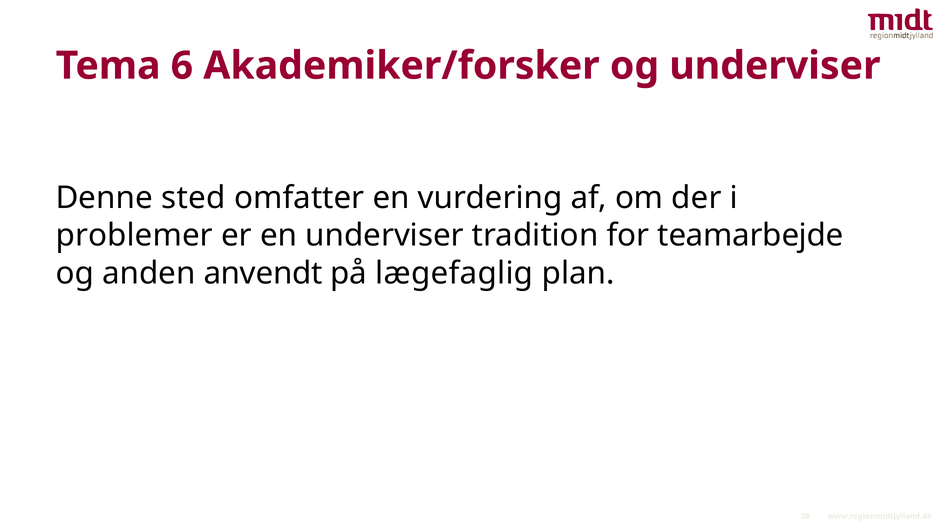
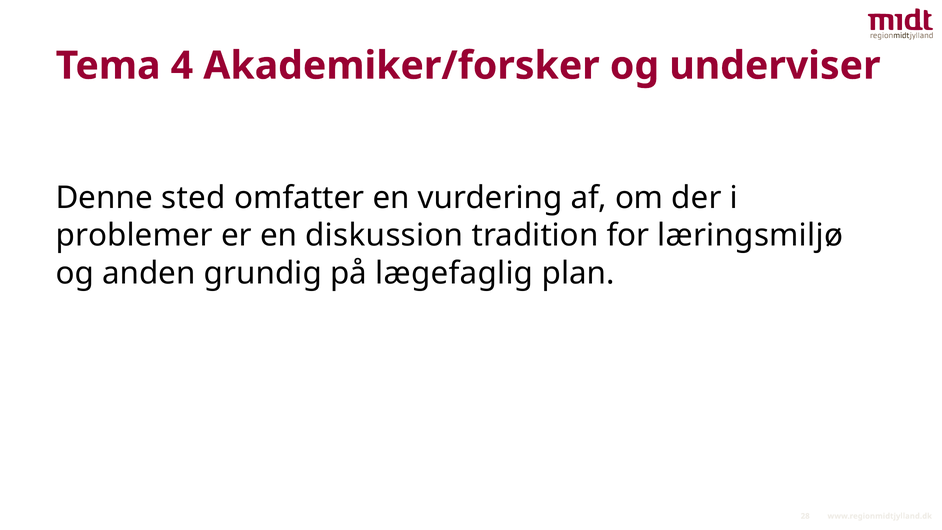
6: 6 -> 4
en underviser: underviser -> diskussion
teamarbejde: teamarbejde -> læringsmiljø
anvendt: anvendt -> grundig
